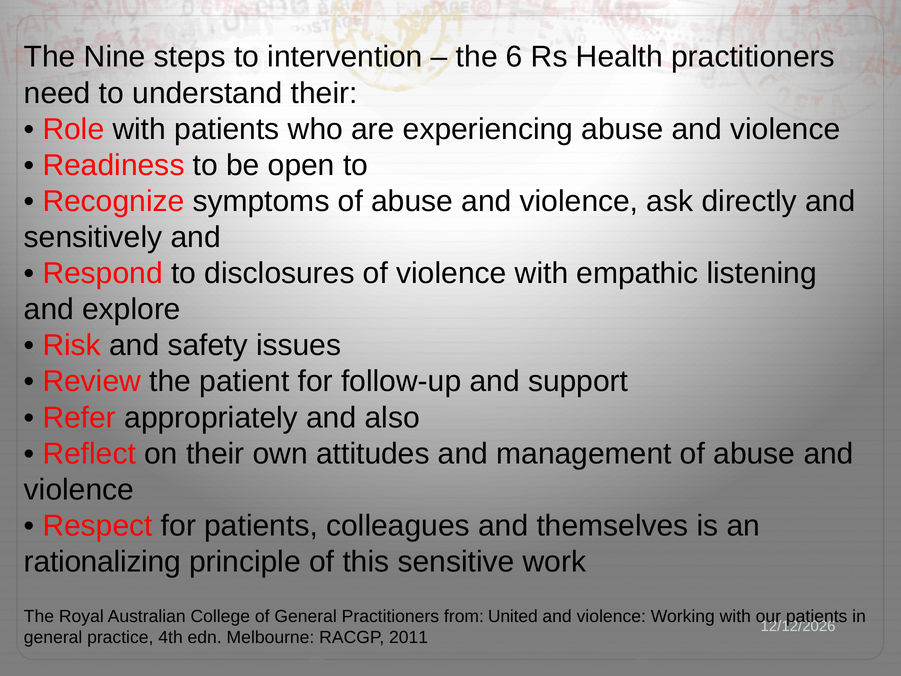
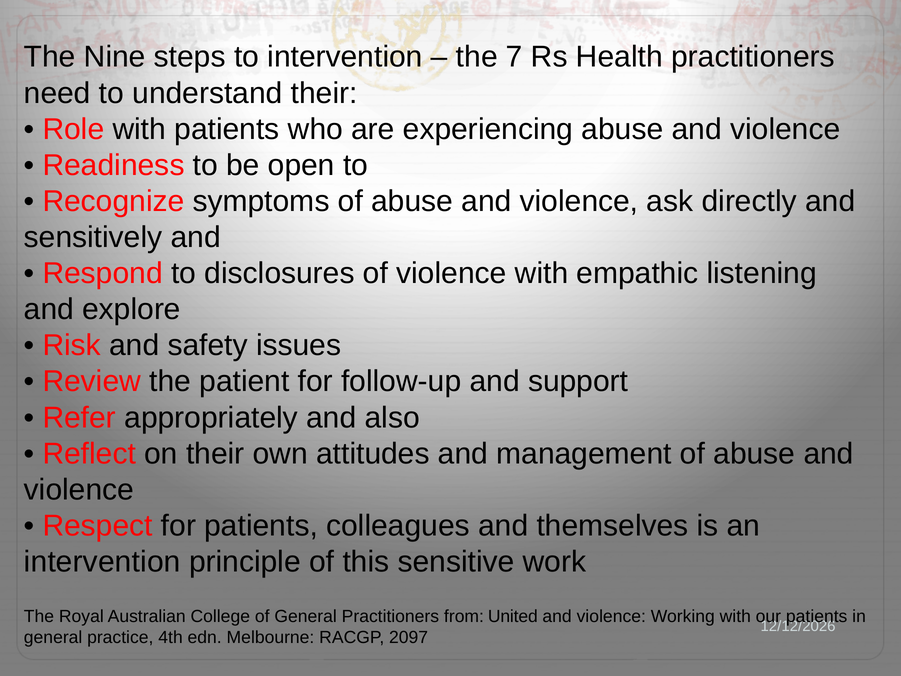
6: 6 -> 7
rationalizing at (102, 562): rationalizing -> intervention
2011: 2011 -> 2097
